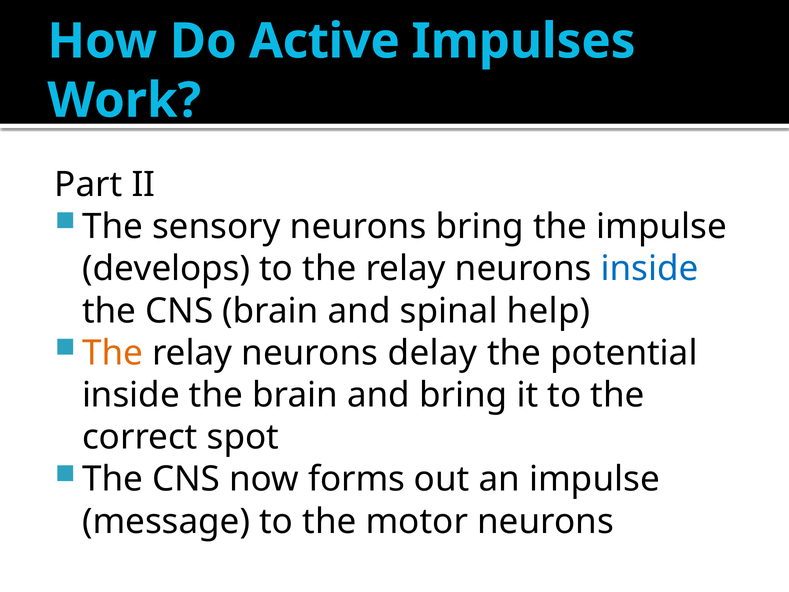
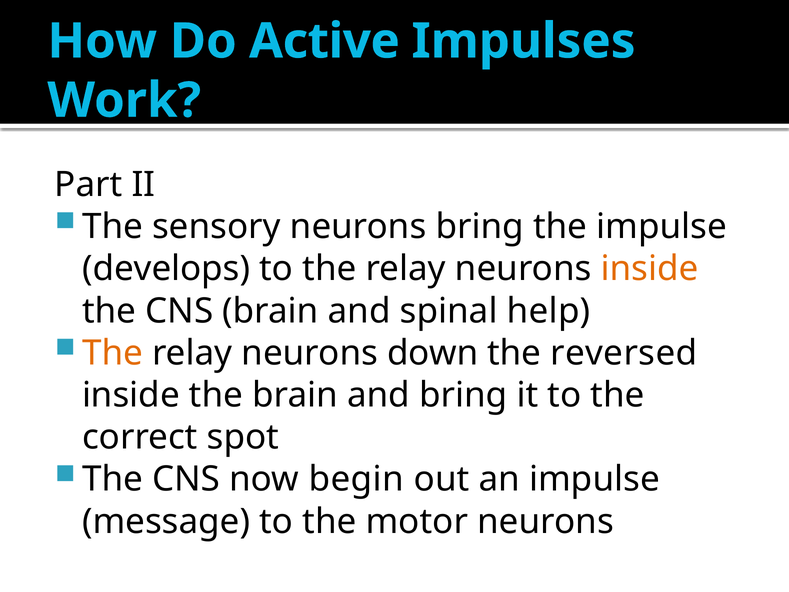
inside at (650, 269) colour: blue -> orange
delay: delay -> down
potential: potential -> reversed
forms: forms -> begin
